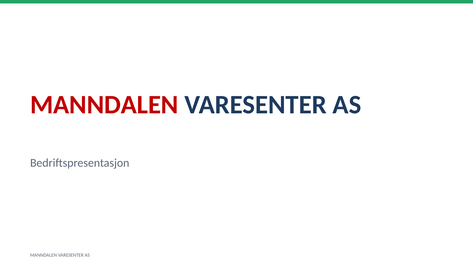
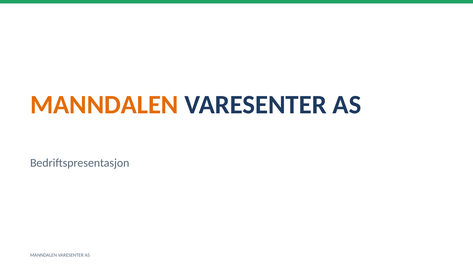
MANNDALEN at (104, 105) colour: red -> orange
